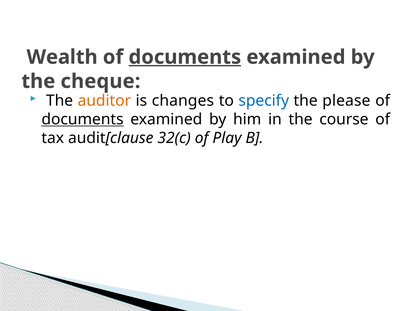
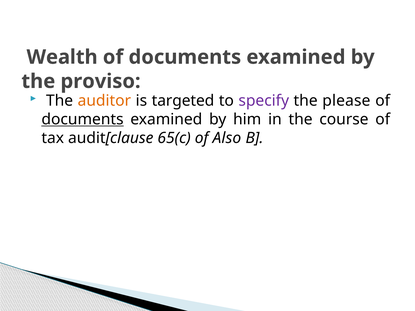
documents at (185, 57) underline: present -> none
cheque: cheque -> proviso
changes: changes -> targeted
specify colour: blue -> purple
32(c: 32(c -> 65(c
Play: Play -> Also
